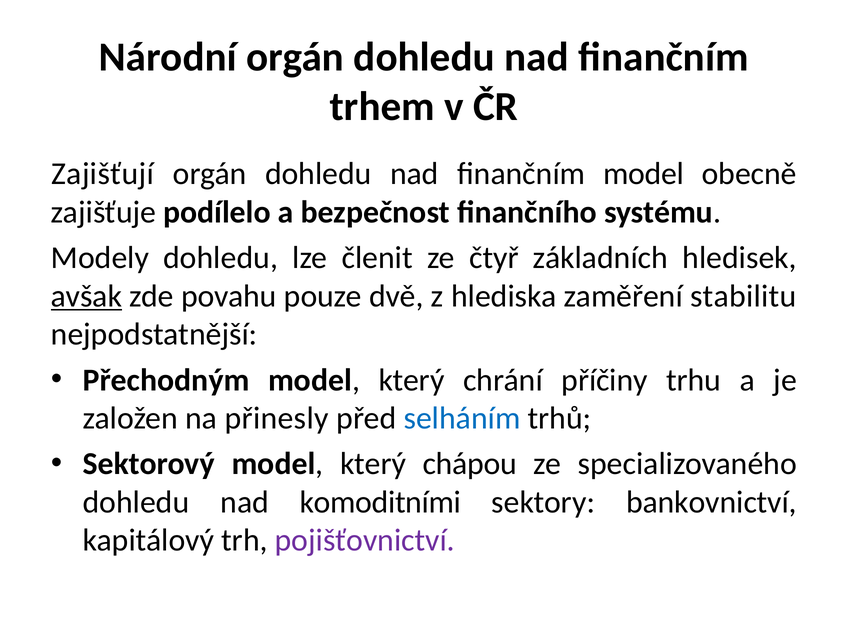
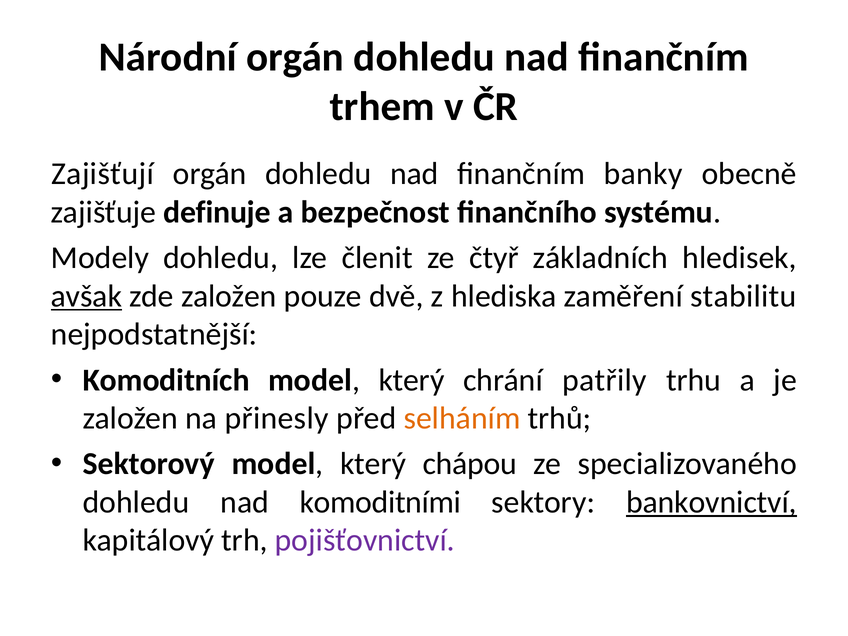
finančním model: model -> banky
podílelo: podílelo -> definuje
zde povahu: povahu -> založen
Přechodným: Přechodným -> Komoditních
příčiny: příčiny -> patřily
selháním colour: blue -> orange
bankovnictví underline: none -> present
